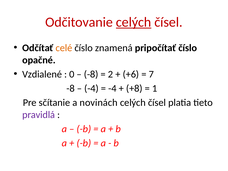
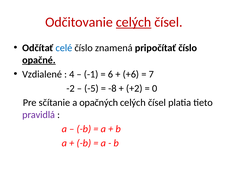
celé colour: orange -> blue
opačné underline: none -> present
0: 0 -> 4
-8 at (91, 74): -8 -> -1
2: 2 -> 6
-8 at (71, 88): -8 -> -2
-4 at (91, 88): -4 -> -5
-4 at (112, 88): -4 -> -8
+8: +8 -> +2
1: 1 -> 0
novinách: novinách -> opačných
